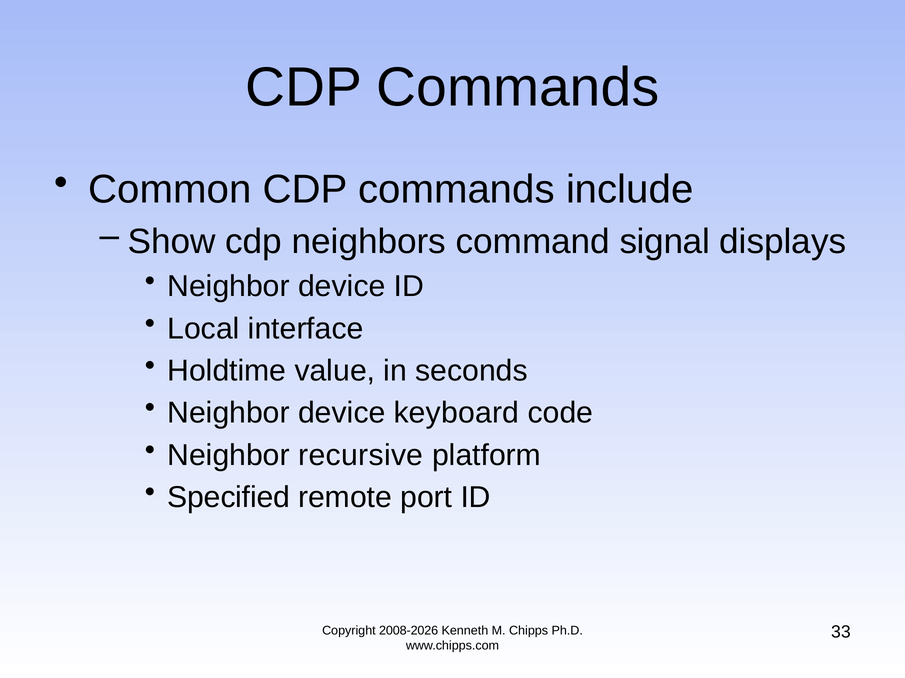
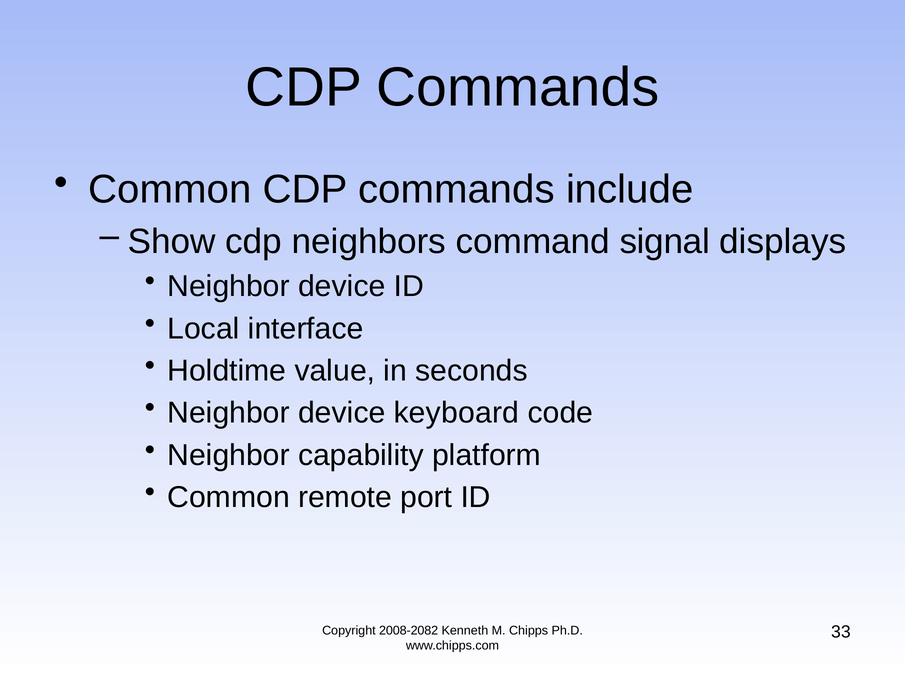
recursive: recursive -> capability
Specified at (229, 498): Specified -> Common
2008-2026: 2008-2026 -> 2008-2082
